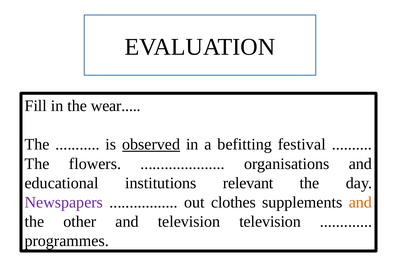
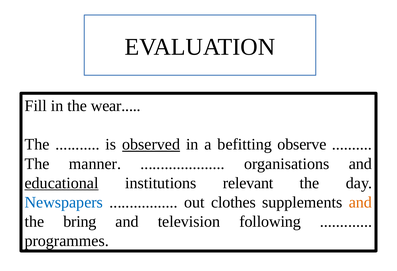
festival: festival -> observe
flowers: flowers -> manner
educational underline: none -> present
Newspapers colour: purple -> blue
other: other -> bring
television television: television -> following
